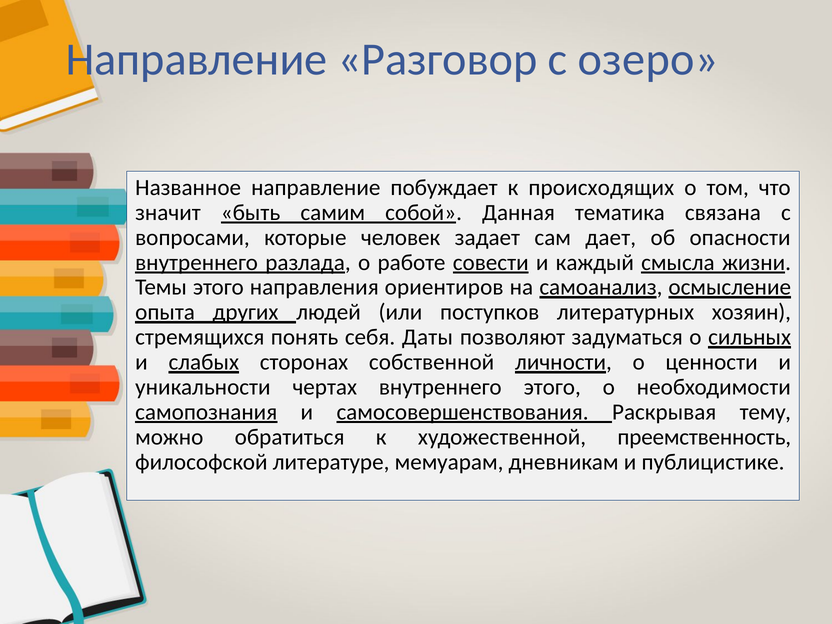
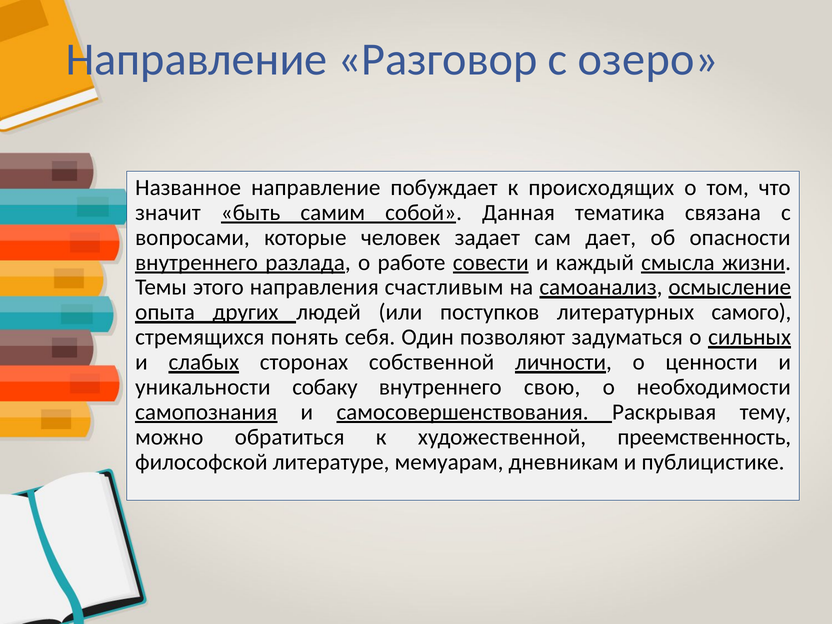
ориентиров: ориентиров -> счастливым
хозяин: хозяин -> самого
Даты: Даты -> Один
чертах: чертах -> собаку
внутреннего этого: этого -> свою
